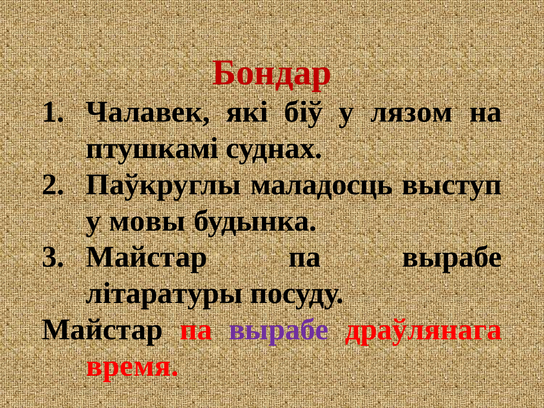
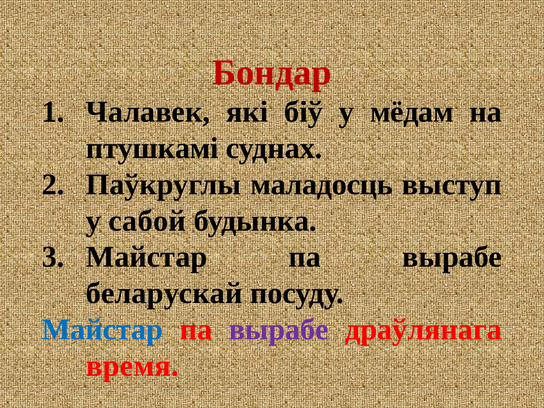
лязом: лязом -> мёдам
мовы: мовы -> сабой
літаратуры: літаратуры -> беларускай
Майстар at (102, 329) colour: black -> blue
